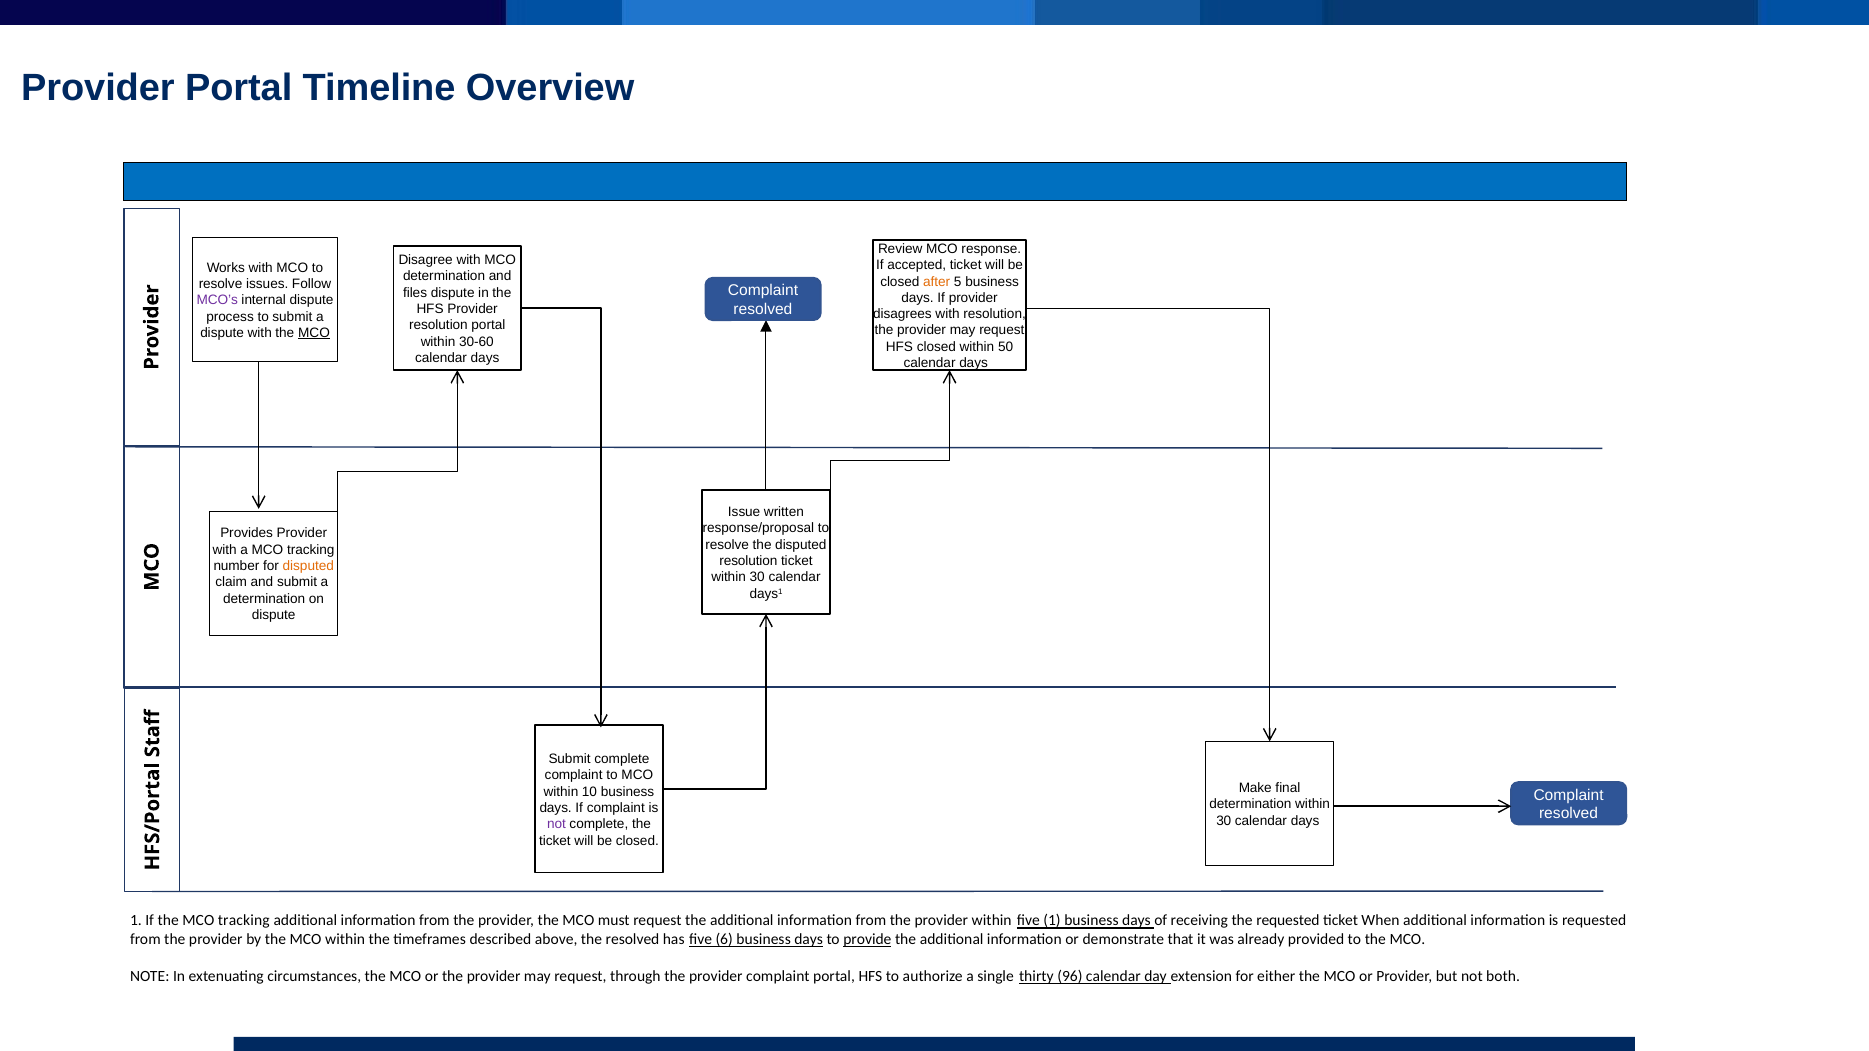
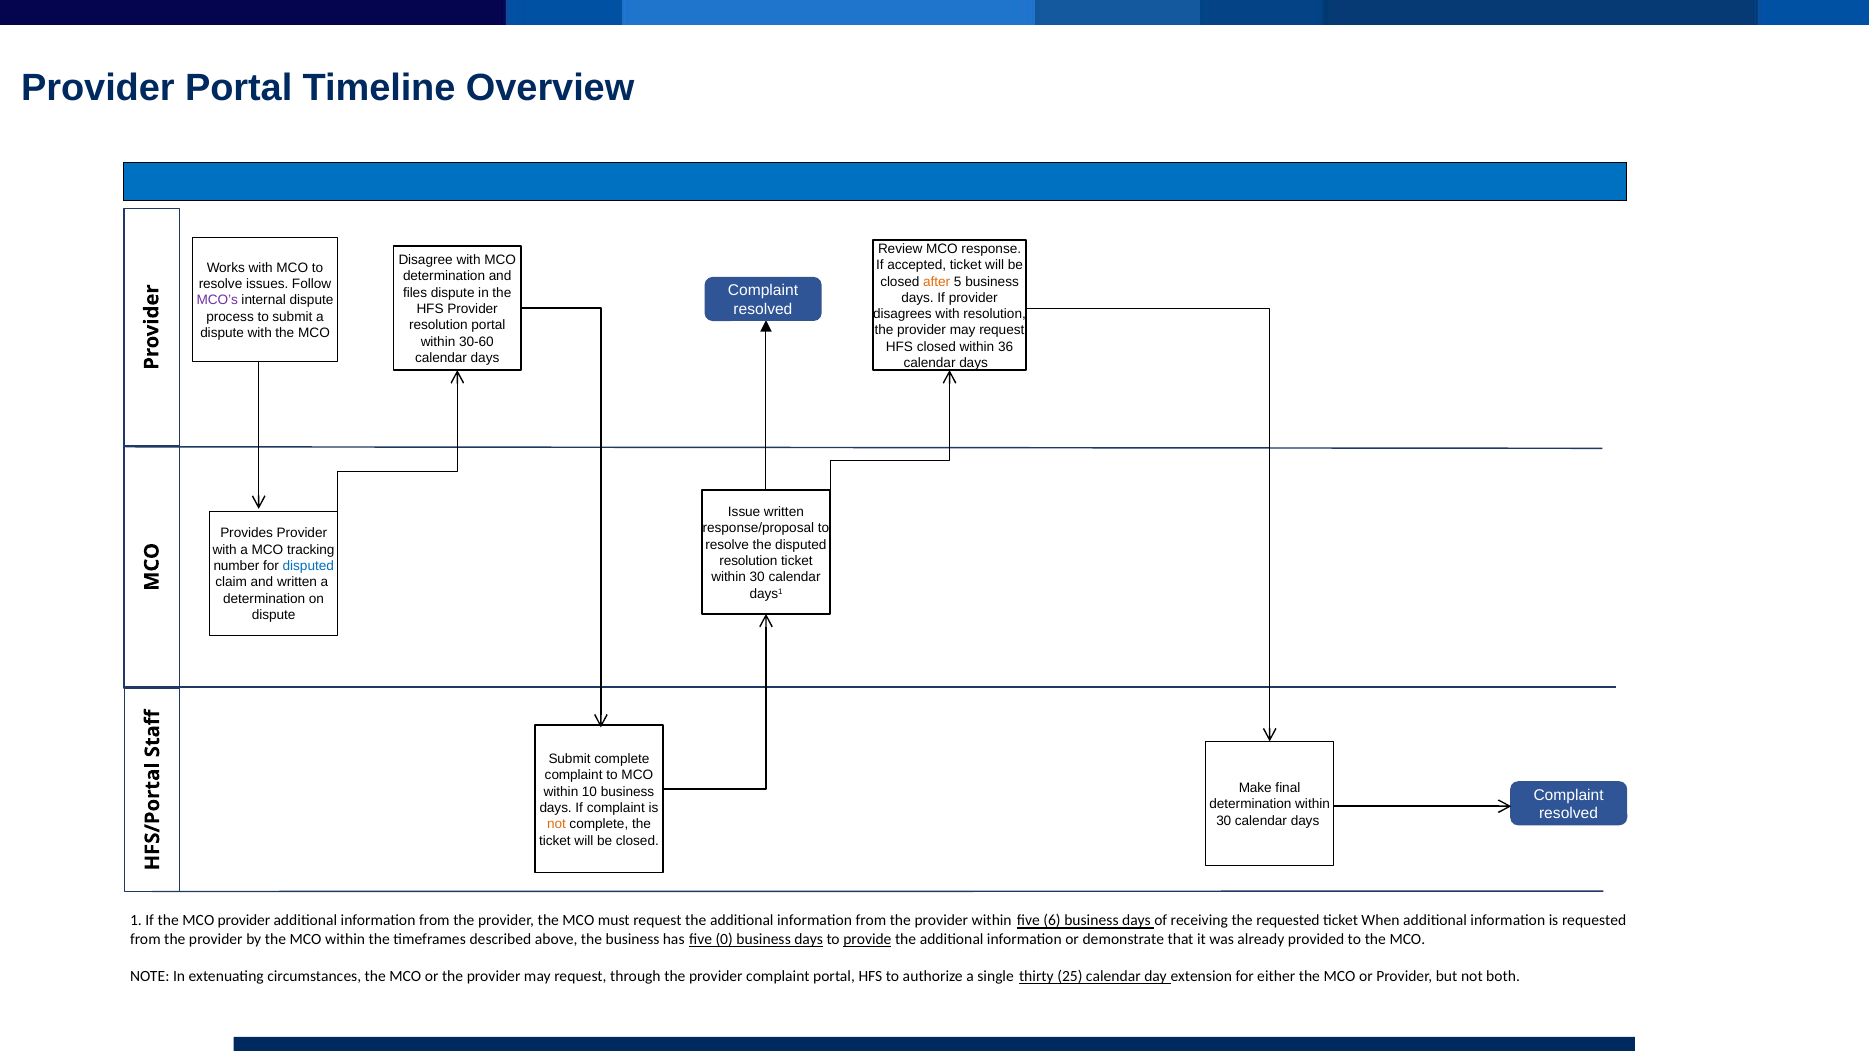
MCO at (314, 333) underline: present -> none
50: 50 -> 36
disputed at (308, 566) colour: orange -> blue
and submit: submit -> written
not at (556, 824) colour: purple -> orange
the MCO tracking: tracking -> provider
five 1: 1 -> 6
the resolved: resolved -> business
6: 6 -> 0
96: 96 -> 25
